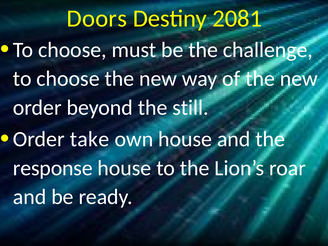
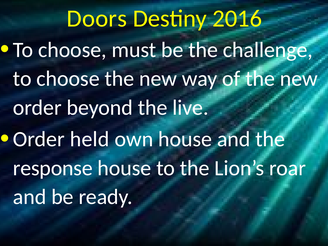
2081: 2081 -> 2016
still: still -> live
take: take -> held
